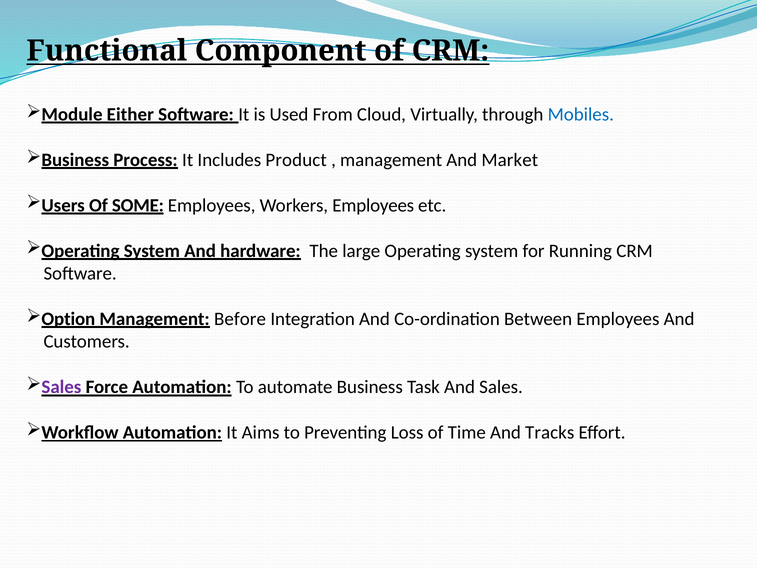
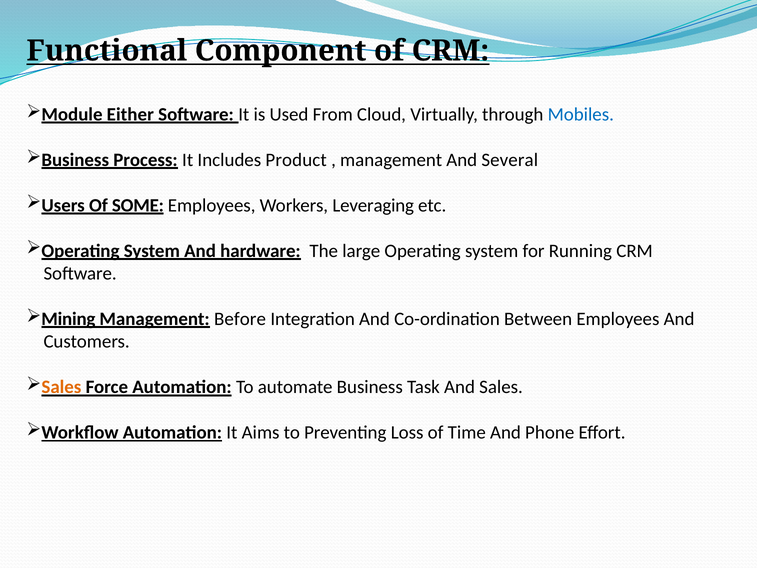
Market: Market -> Several
Workers Employees: Employees -> Leveraging
Option: Option -> Mining
Sales at (61, 387) colour: purple -> orange
Tracks: Tracks -> Phone
